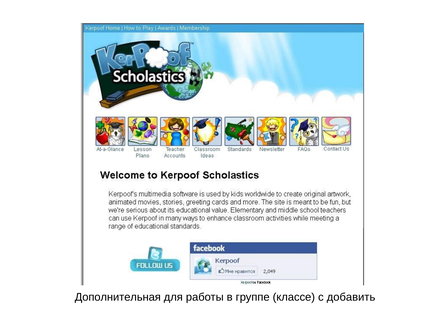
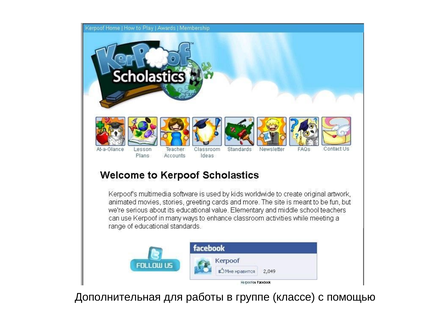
добавить: добавить -> помощью
